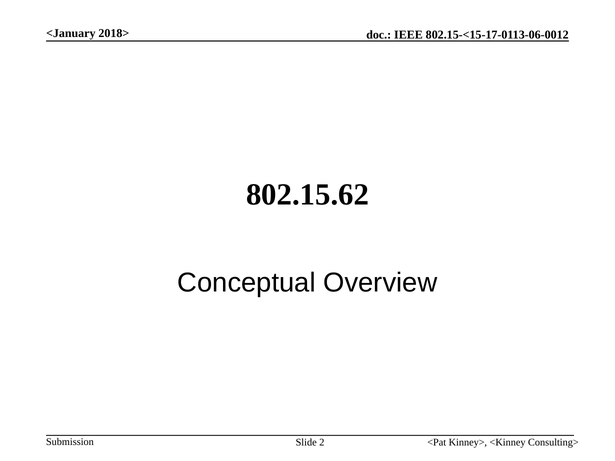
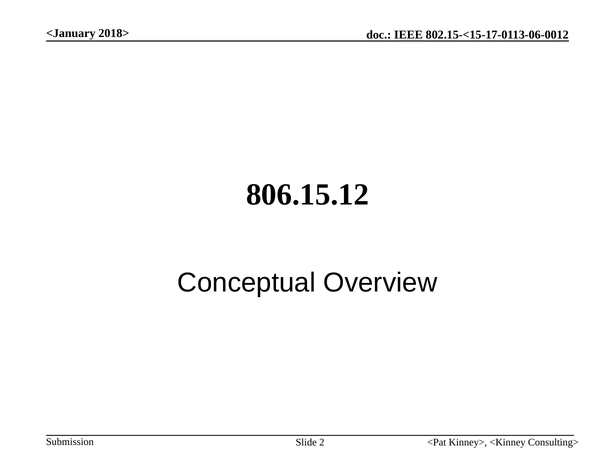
802.15.62: 802.15.62 -> 806.15.12
